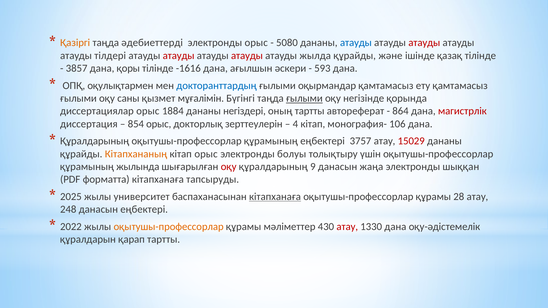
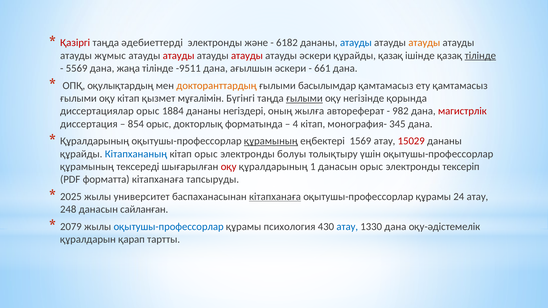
Қазіргі colour: orange -> red
электронды орыс: орыс -> және
5080: 5080 -> 6182
атауды at (424, 43) colour: red -> orange
тілдері: тілдері -> жұмыс
атауды жылда: жылда -> әскери
құрайды және: және -> қазақ
тілінде at (480, 56) underline: none -> present
3857: 3857 -> 5569
қоры: қоры -> жаңа
-1616: -1616 -> -9511
593: 593 -> 661
оқулықтармен: оқулықтармен -> оқулықтардың
докторанттардың colour: blue -> orange
оқырмандар: оқырмандар -> басылымдар
оқу саны: саны -> кітап
оның тартты: тартты -> жылға
864: 864 -> 982
зерттеулерін: зерттеулерін -> форматында
106: 106 -> 345
құрамының at (271, 141) underline: none -> present
3757: 3757 -> 1569
Кітапхананың colour: orange -> blue
жылында: жылында -> тексереді
9: 9 -> 1
данасын жаңа: жаңа -> орыс
шыққан: шыққан -> тексеріп
28: 28 -> 24
данасын еңбектері: еңбектері -> сайланған
2022: 2022 -> 2079
оқытушы-профессорлар at (169, 227) colour: orange -> blue
мәліметтер: мәліметтер -> психология
атау at (347, 227) colour: red -> blue
